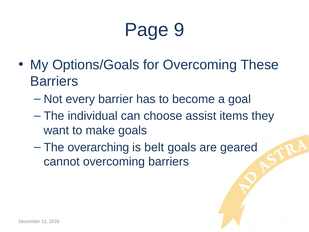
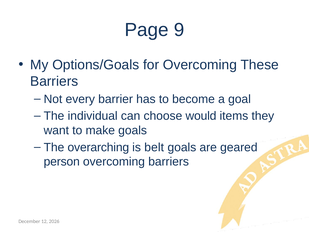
assist: assist -> would
cannot: cannot -> person
